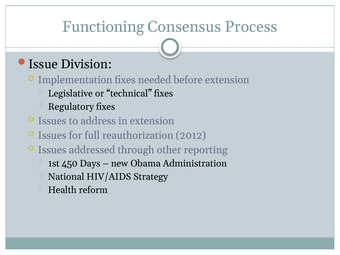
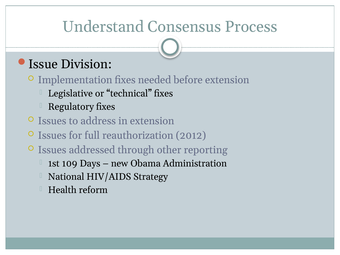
Functioning: Functioning -> Understand
450: 450 -> 109
